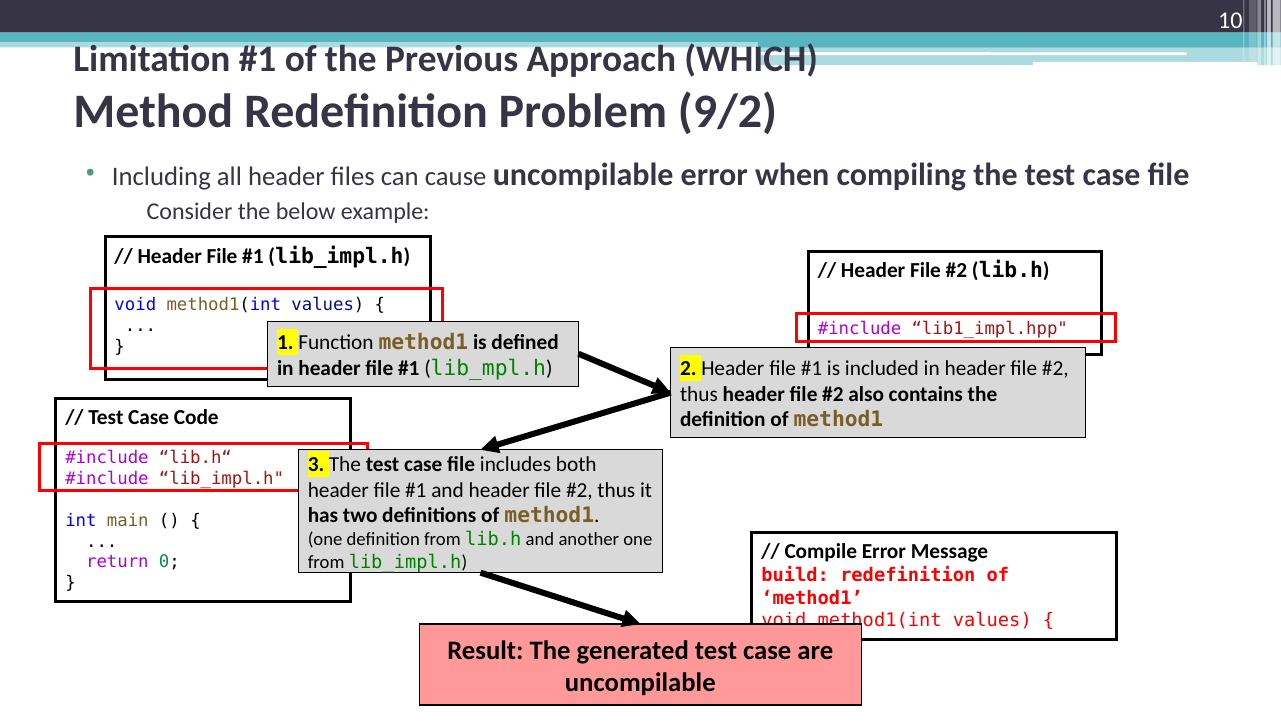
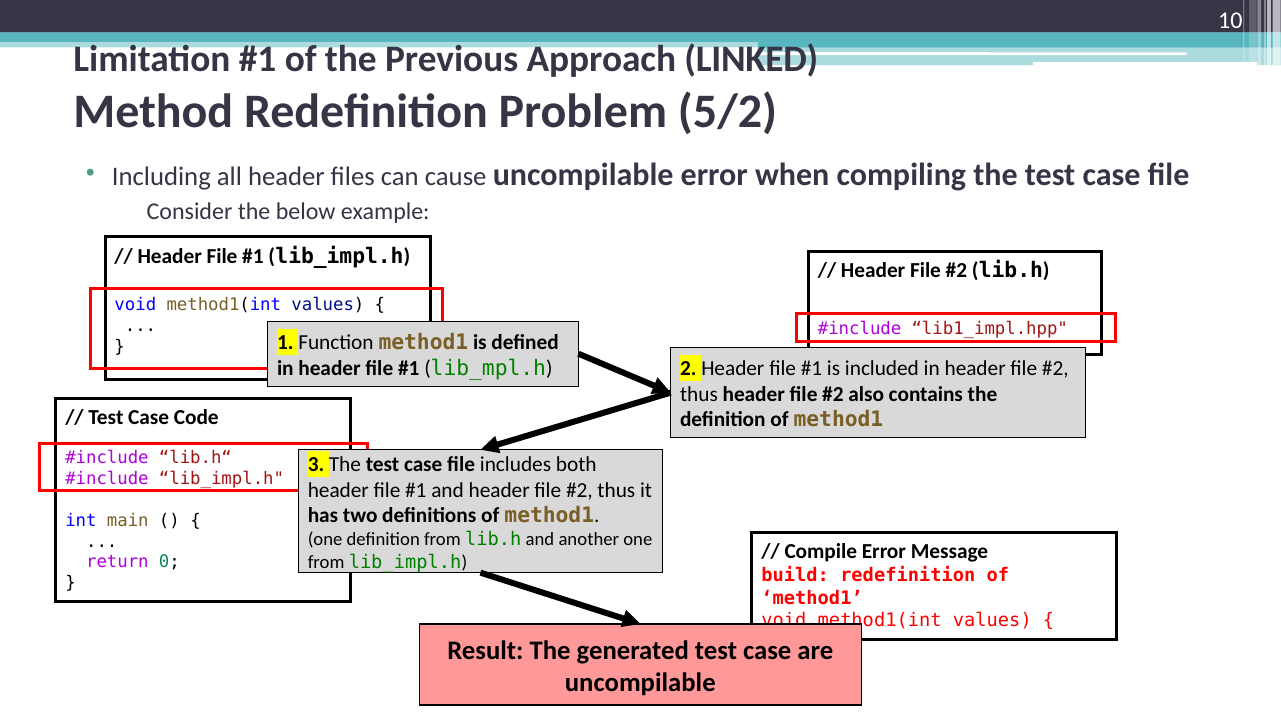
WHICH: WHICH -> LINKED
9/2: 9/2 -> 5/2
